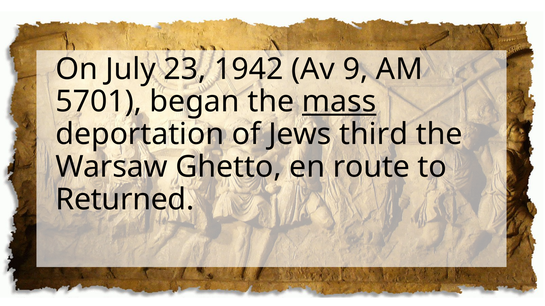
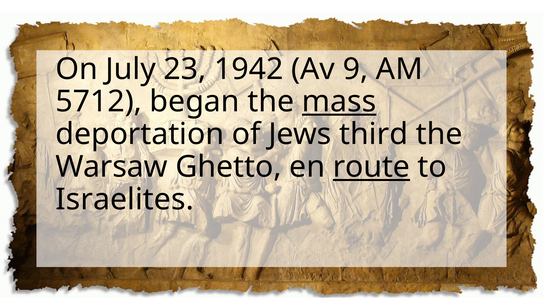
5701: 5701 -> 5712
route underline: none -> present
Returned: Returned -> Israelites
